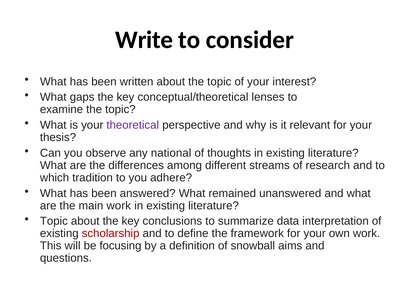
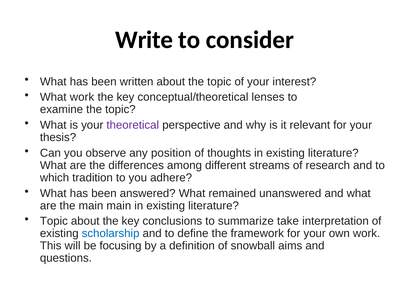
What gaps: gaps -> work
national: national -> position
main work: work -> main
data: data -> take
scholarship colour: red -> blue
